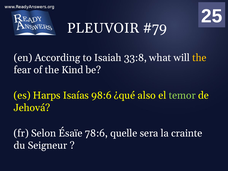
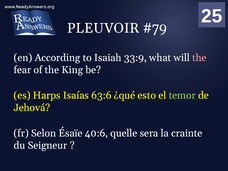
33:8: 33:8 -> 33:9
the at (199, 58) colour: yellow -> pink
Kind: Kind -> King
98:6: 98:6 -> 63:6
also: also -> esto
78:6: 78:6 -> 40:6
